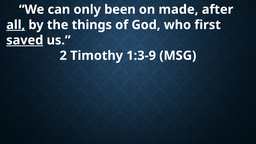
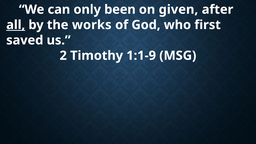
made: made -> given
things: things -> works
saved underline: present -> none
1:3-9: 1:3-9 -> 1:1-9
